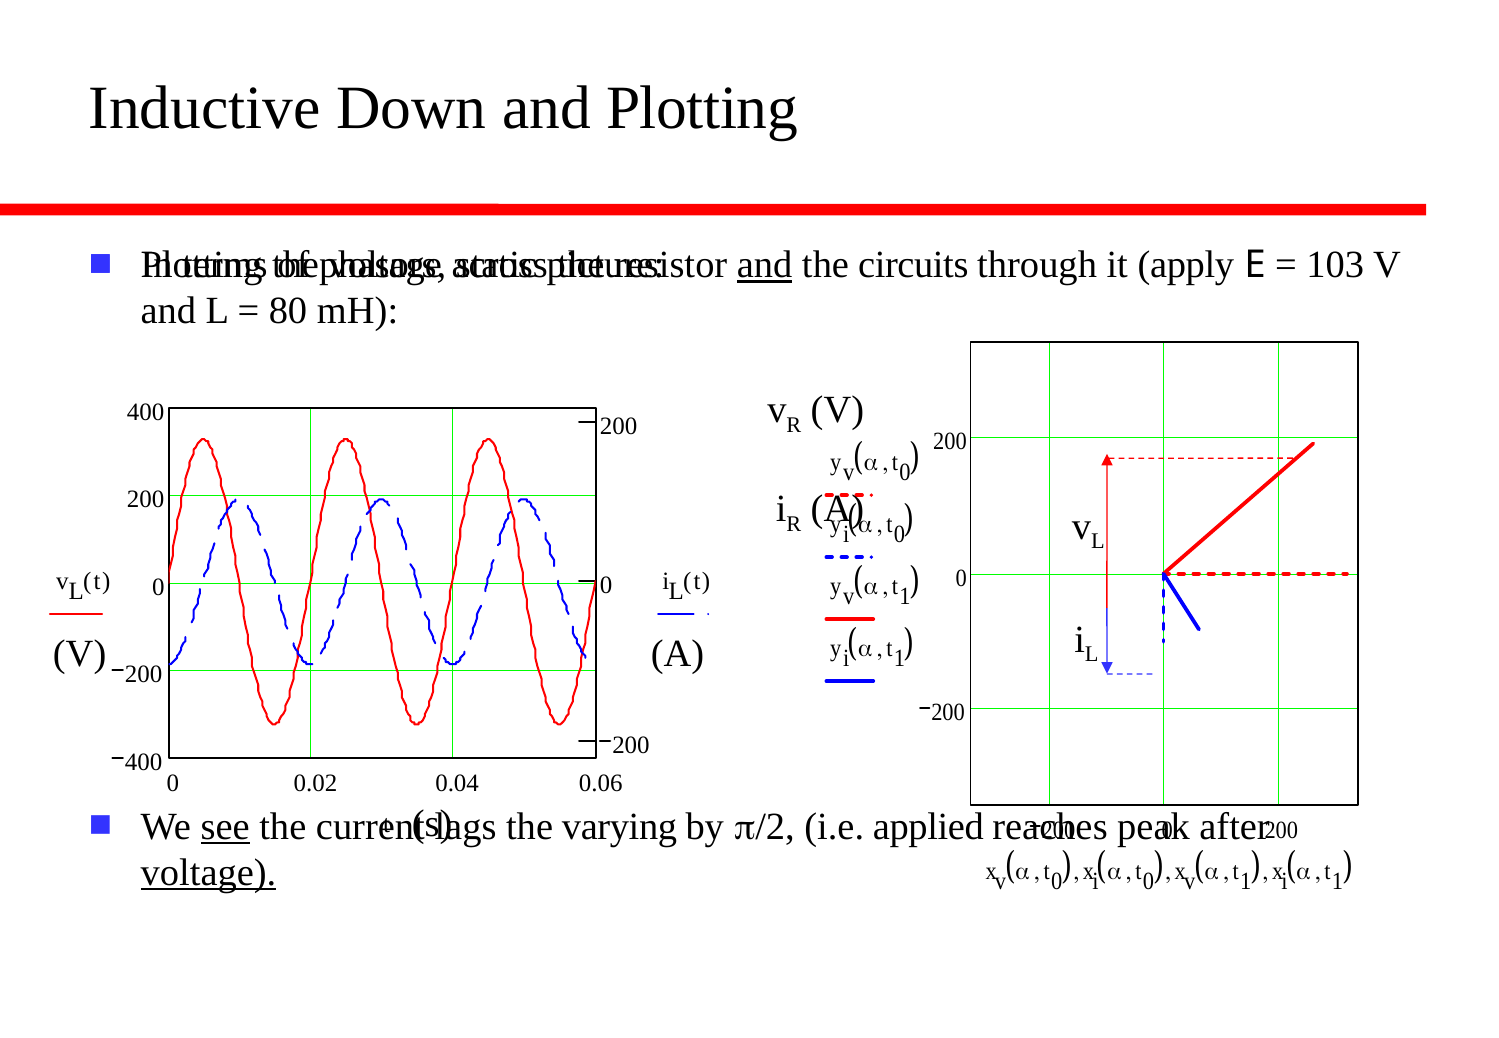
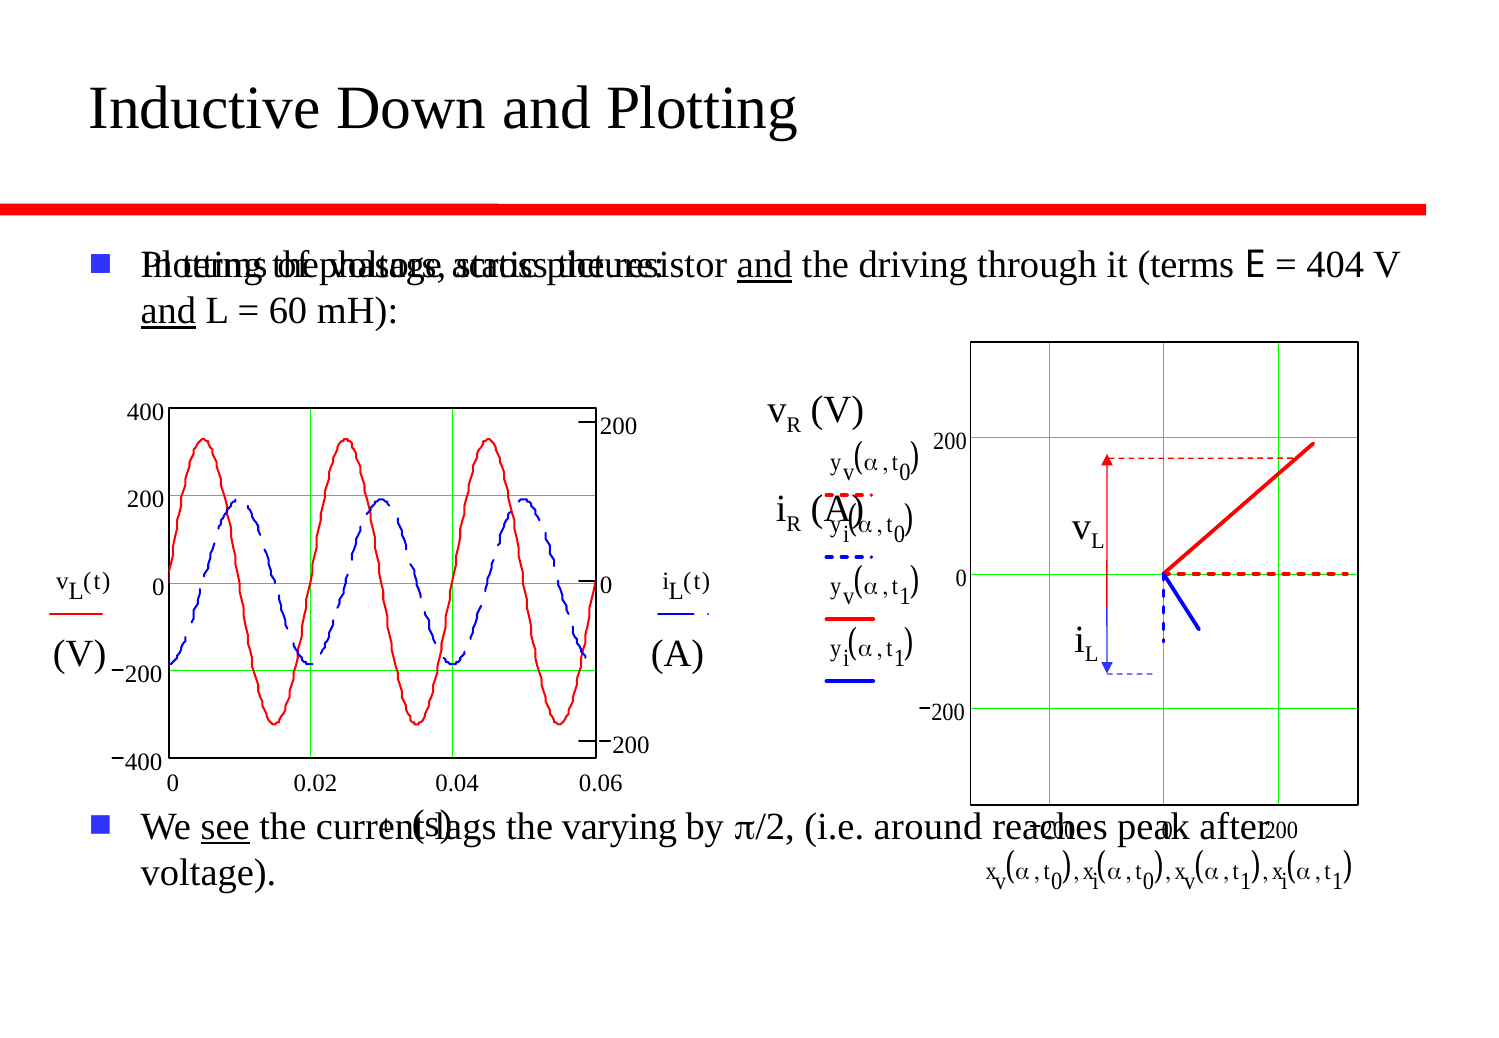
circuits: circuits -> driving
it apply: apply -> terms
103: 103 -> 404
and at (168, 311) underline: none -> present
80: 80 -> 60
applied: applied -> around
voltage at (209, 872) underline: present -> none
